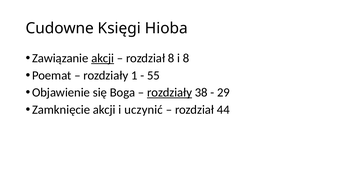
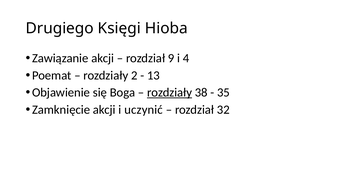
Cudowne: Cudowne -> Drugiego
akcji at (103, 58) underline: present -> none
rozdział 8: 8 -> 9
i 8: 8 -> 4
1: 1 -> 2
55: 55 -> 13
29: 29 -> 35
44: 44 -> 32
